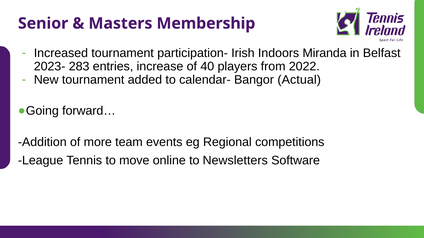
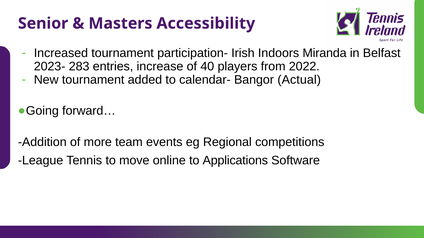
Membership: Membership -> Accessibility
Newsletters: Newsletters -> Applications
